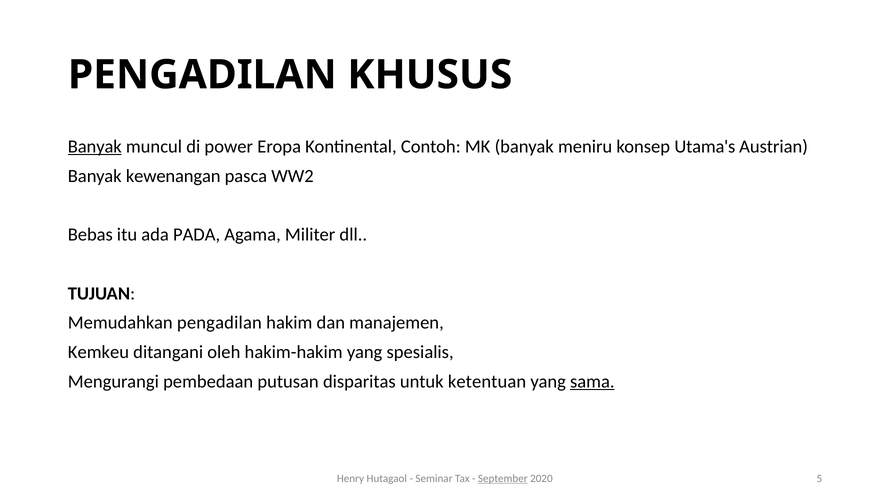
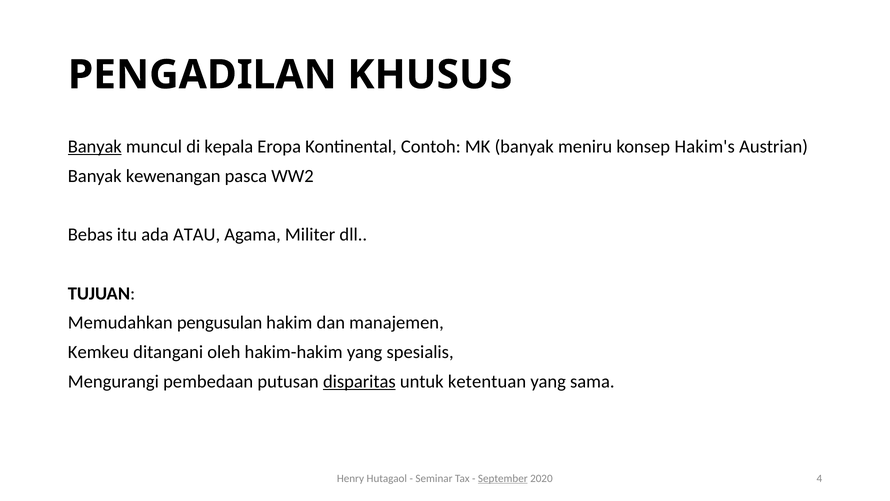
power: power -> kepala
Utama's: Utama's -> Hakim's
PADA: PADA -> ATAU
Memudahkan pengadilan: pengadilan -> pengusulan
disparitas underline: none -> present
sama underline: present -> none
5: 5 -> 4
